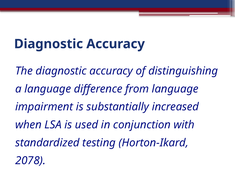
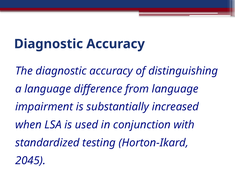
2078: 2078 -> 2045
